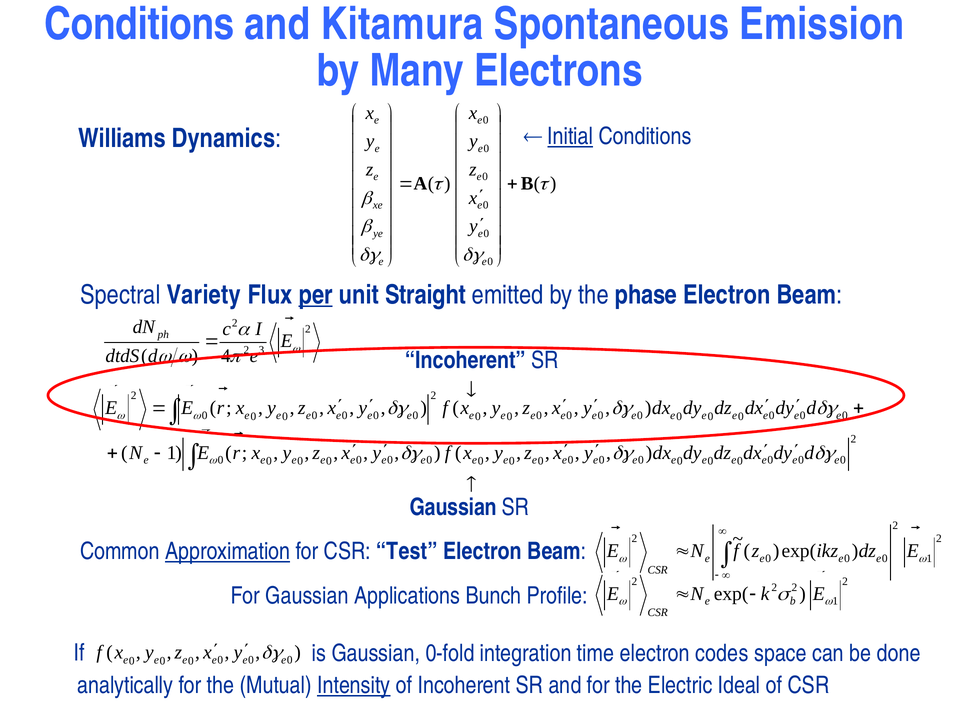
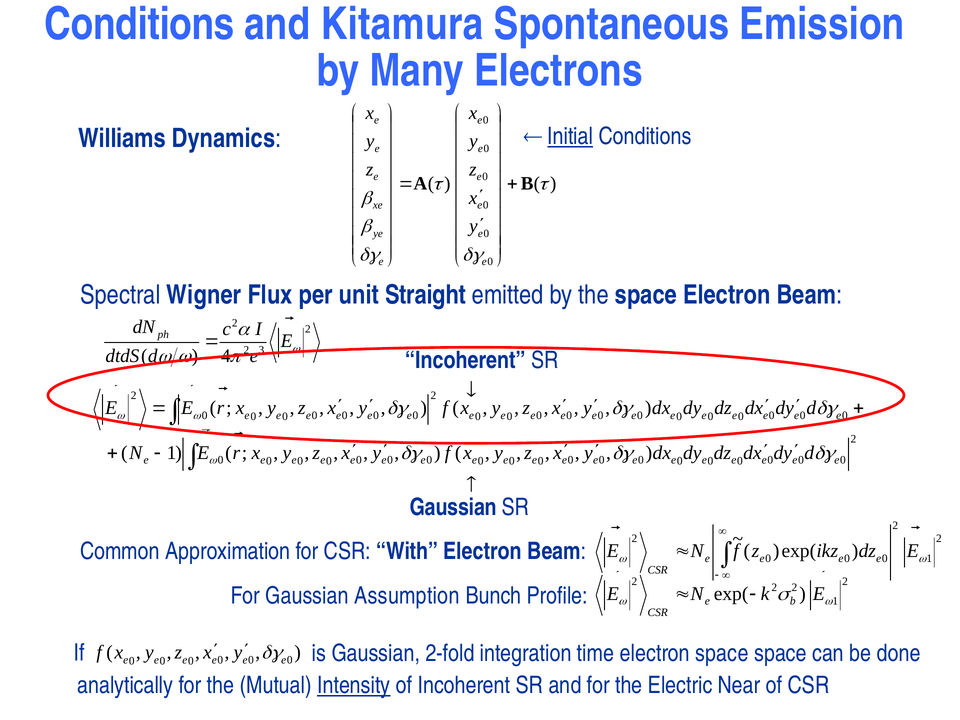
Variety: Variety -> Wigner
per underline: present -> none
the phase: phase -> space
Approximation underline: present -> none
Test: Test -> With
Applications: Applications -> Assumption
0-fold: 0-fold -> 2-fold
electron codes: codes -> space
Ideal: Ideal -> Near
